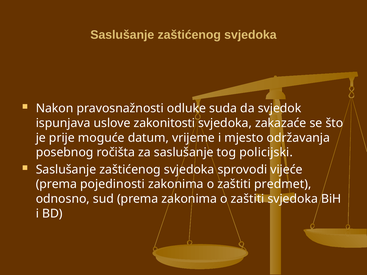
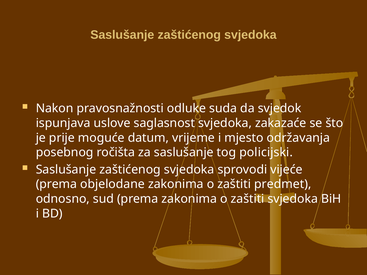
zakonitosti: zakonitosti -> saglasnost
pojedinosti: pojedinosti -> objelodane
